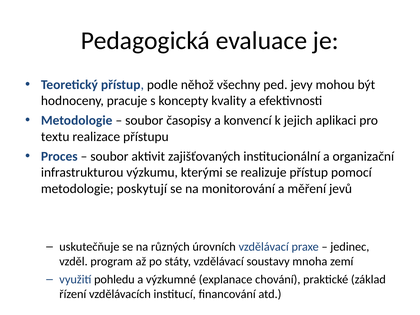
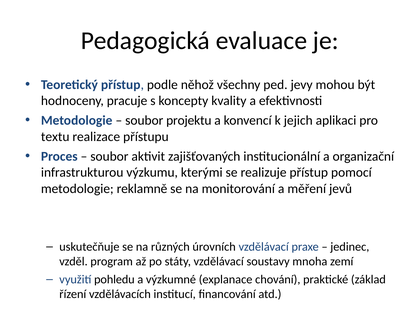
časopisy: časopisy -> projektu
poskytují: poskytují -> reklamně
